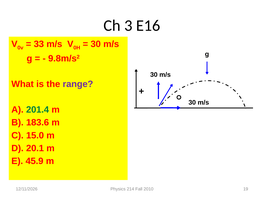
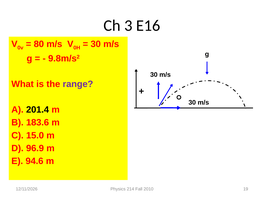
33: 33 -> 80
201.4 colour: green -> black
20.1: 20.1 -> 96.9
45.9: 45.9 -> 94.6
